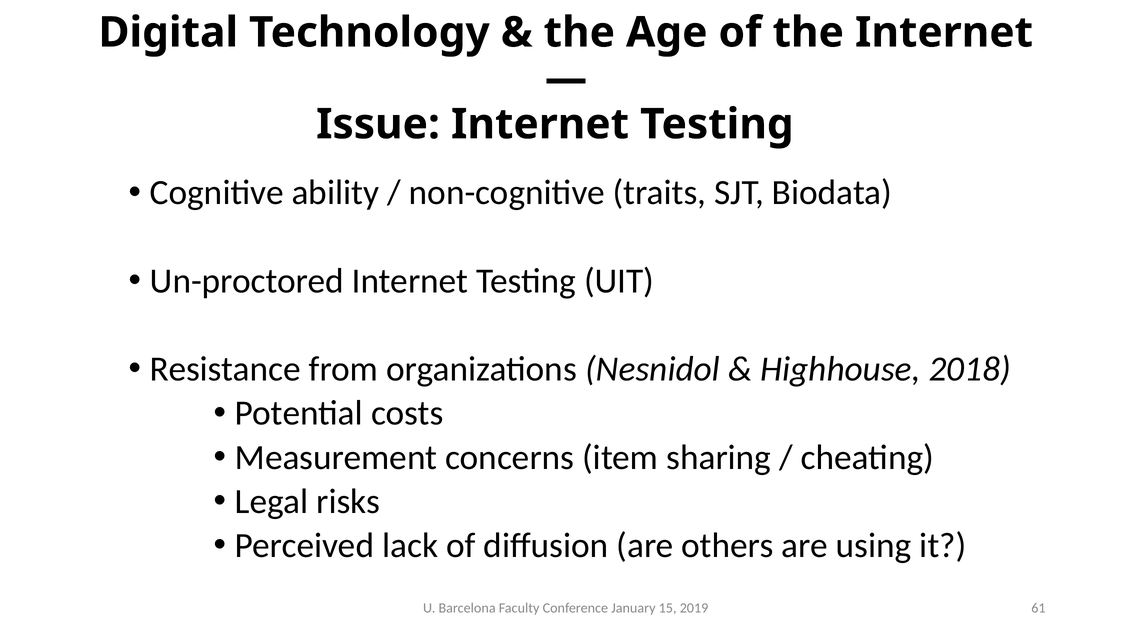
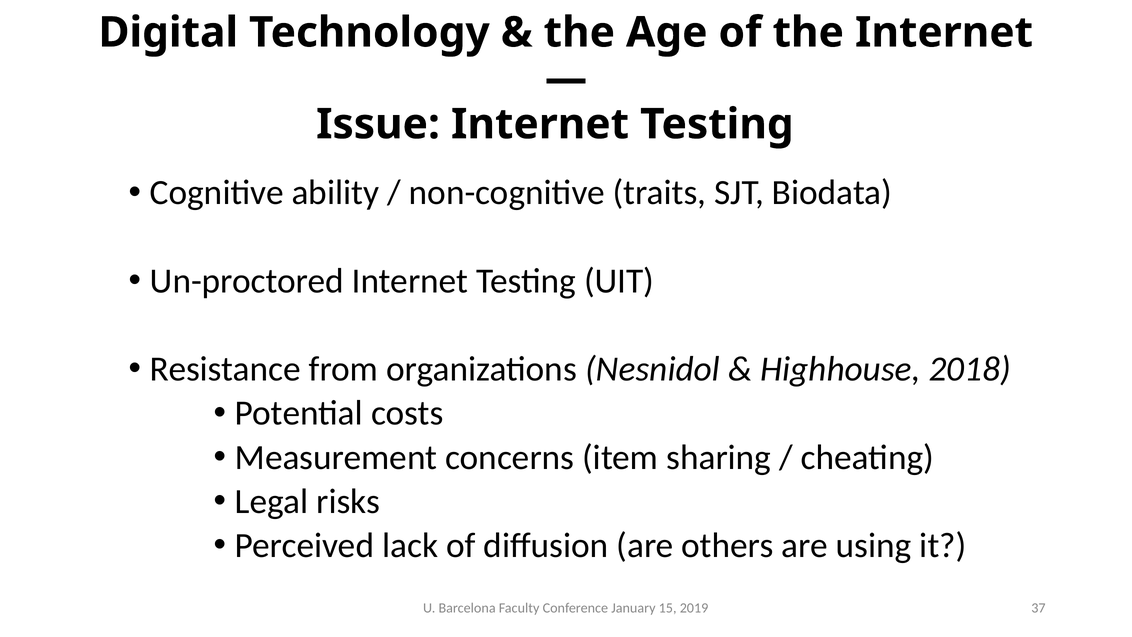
61: 61 -> 37
